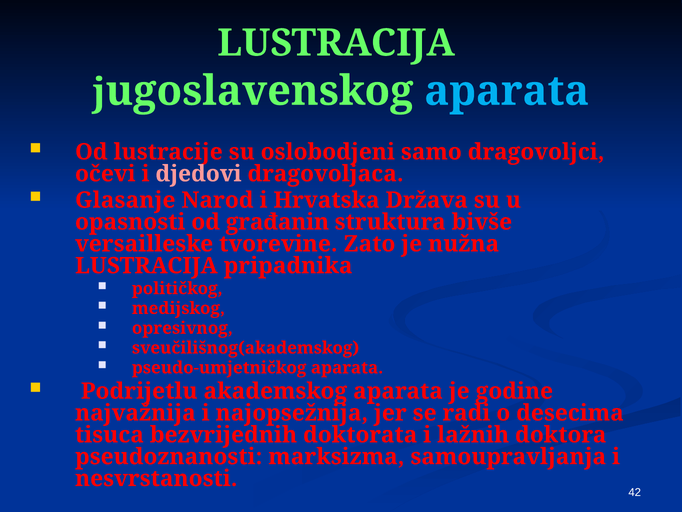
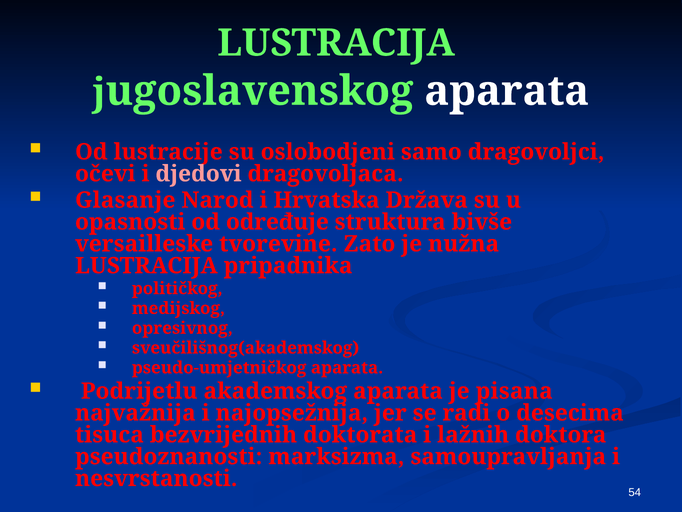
aparata at (507, 91) colour: light blue -> white
građanin: građanin -> određuje
godine: godine -> pisana
42: 42 -> 54
